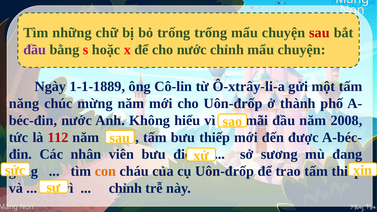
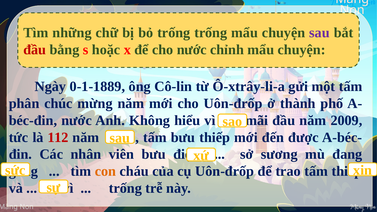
sau at (319, 33) colour: red -> purple
đầu at (35, 50) colour: purple -> red
1-1-1889: 1-1-1889 -> 0-1-1889
năng: năng -> phân
2008: 2008 -> 2009
chỉnh at (125, 188): chỉnh -> trống
